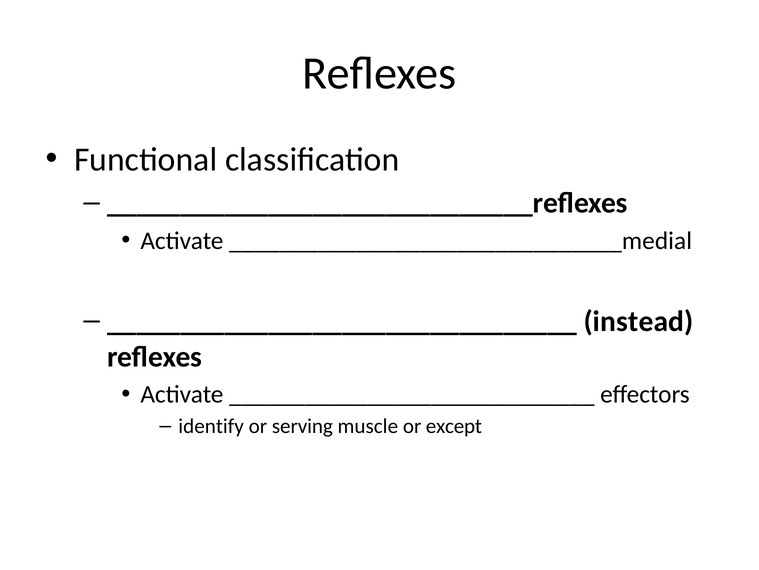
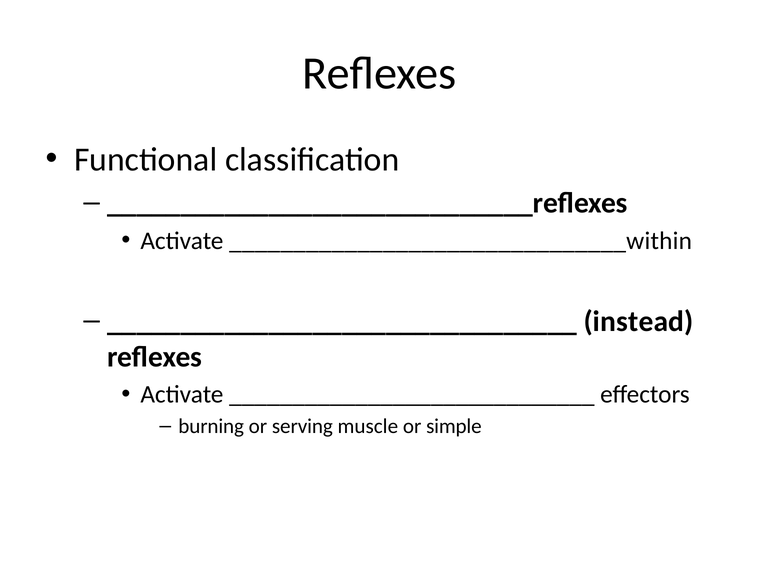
_______________________________medial: _______________________________medial -> _______________________________within
identify: identify -> burning
except: except -> simple
